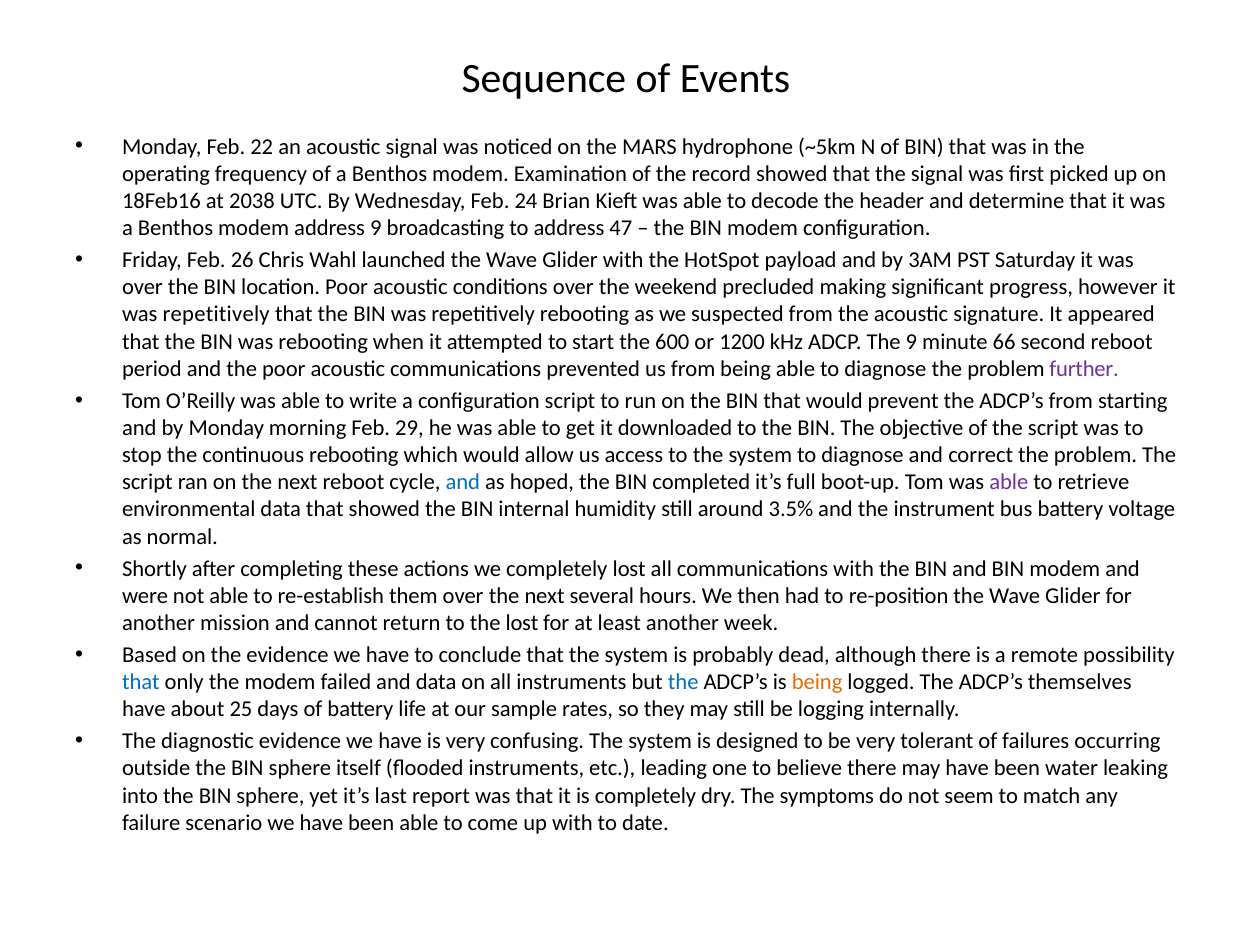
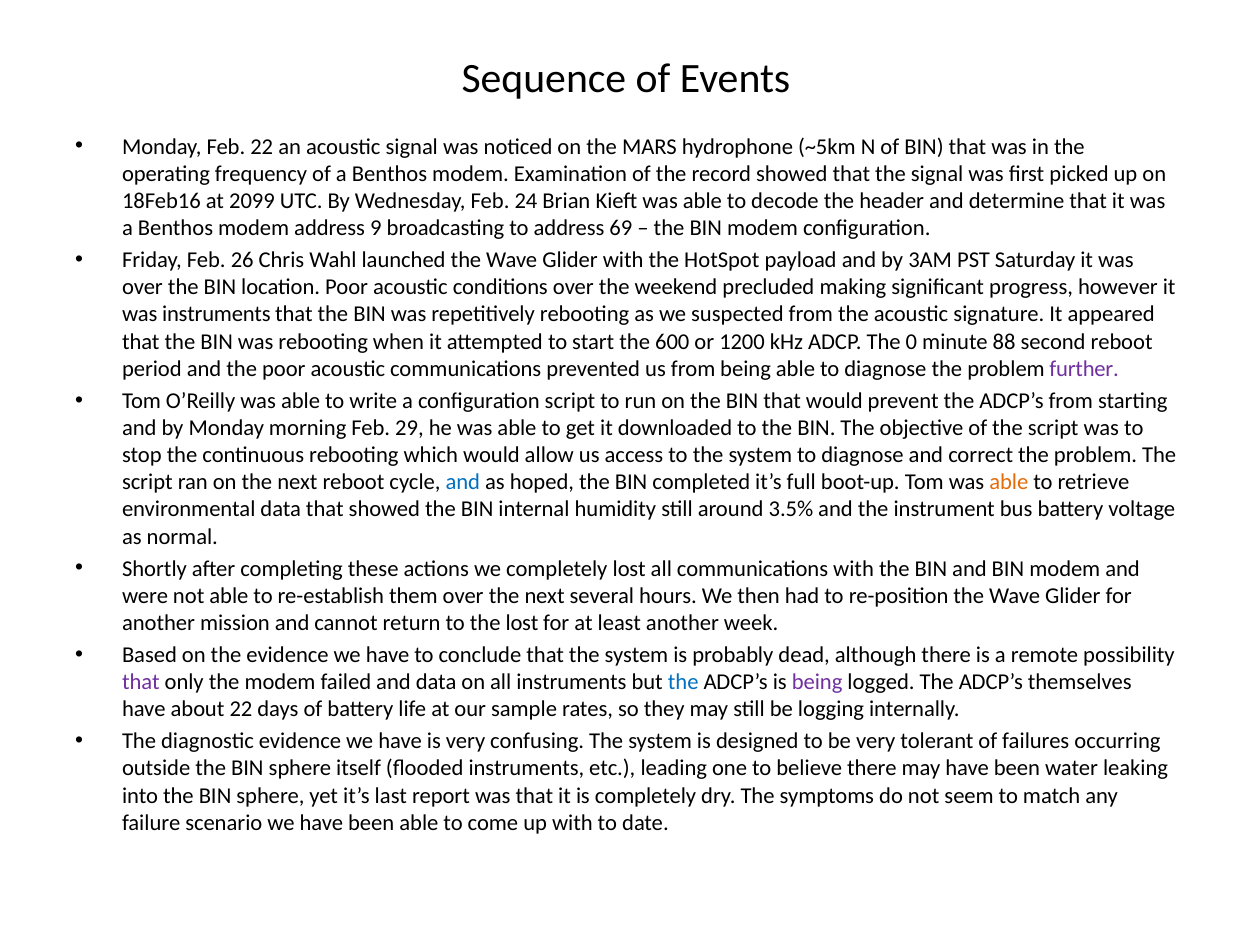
2038: 2038 -> 2099
47: 47 -> 69
repetitively at (216, 314): repetitively -> instruments
The 9: 9 -> 0
66: 66 -> 88
able at (1009, 482) colour: purple -> orange
that at (141, 682) colour: blue -> purple
being at (817, 682) colour: orange -> purple
about 25: 25 -> 22
